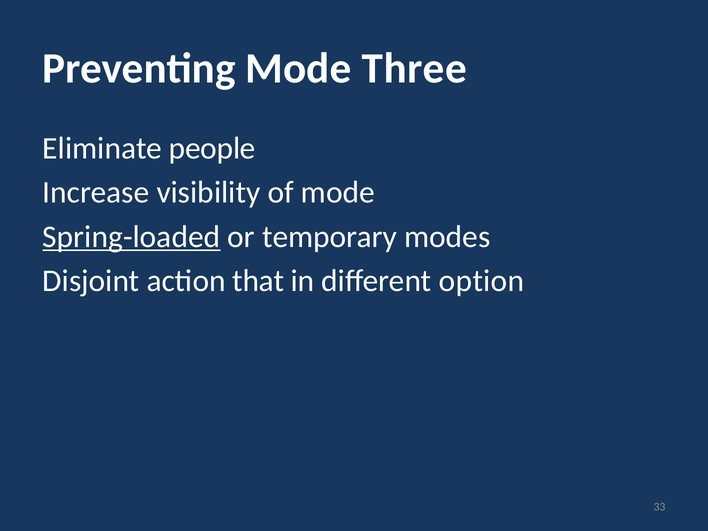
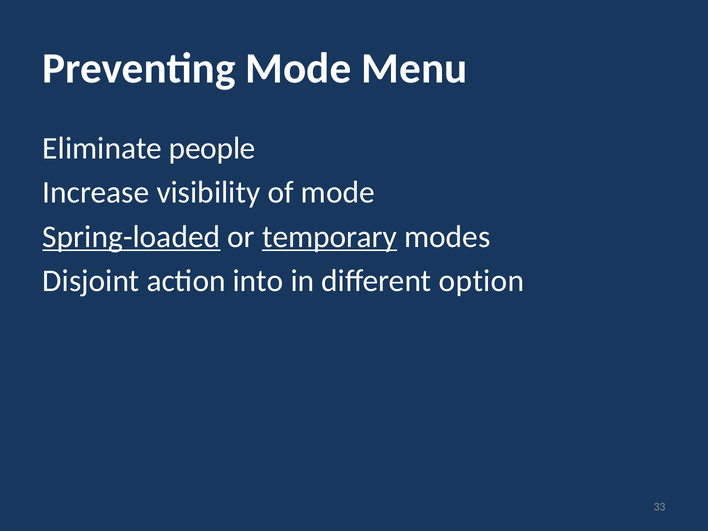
Three: Three -> Menu
temporary underline: none -> present
that: that -> into
